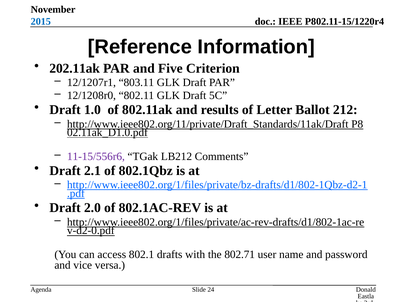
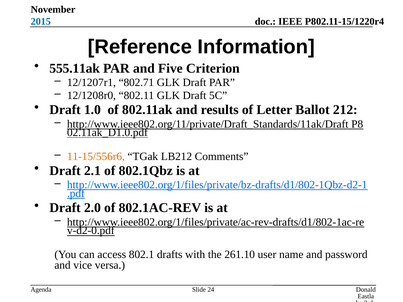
202.11ak: 202.11ak -> 555.11ak
803.11: 803.11 -> 802.71
11-15/556r6 colour: purple -> orange
802.71: 802.71 -> 261.10
